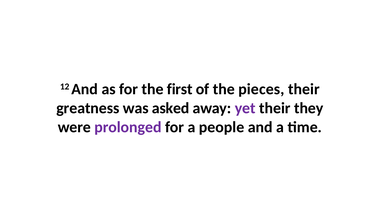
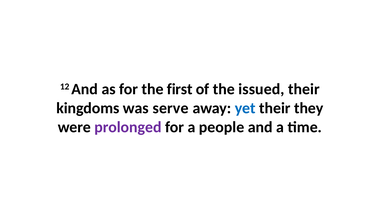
pieces: pieces -> issued
greatness: greatness -> kingdoms
asked: asked -> serve
yet colour: purple -> blue
